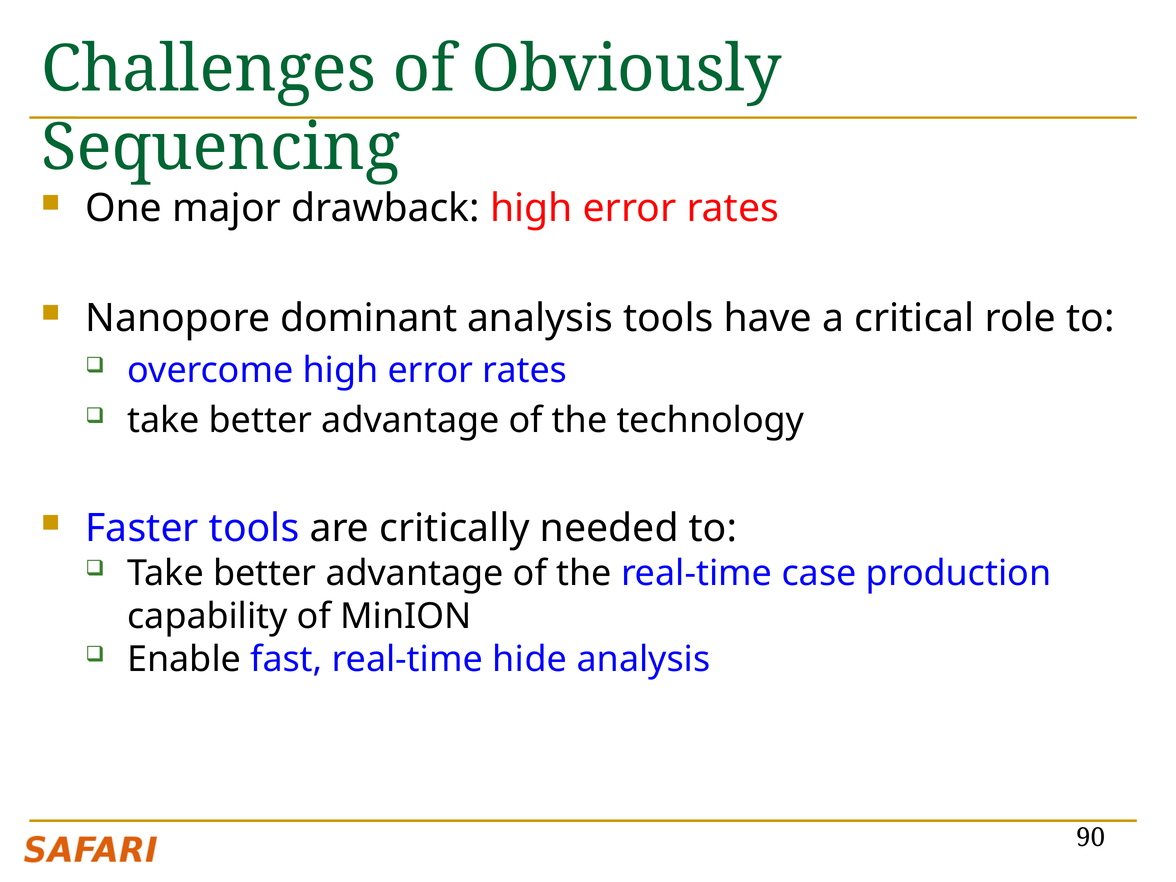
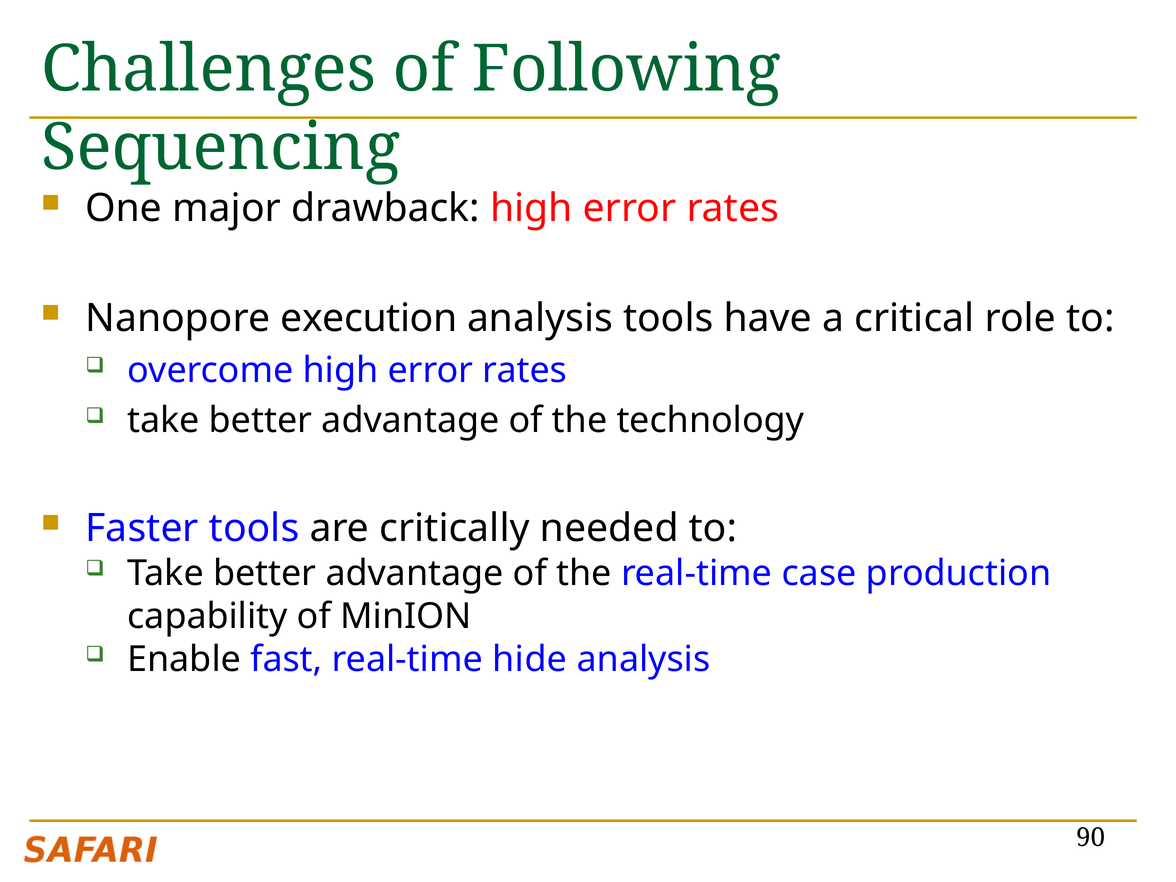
Obviously: Obviously -> Following
dominant: dominant -> execution
